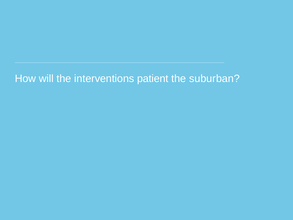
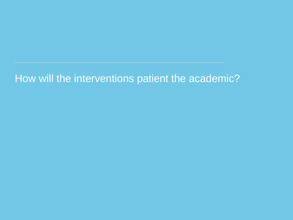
suburban: suburban -> academic
